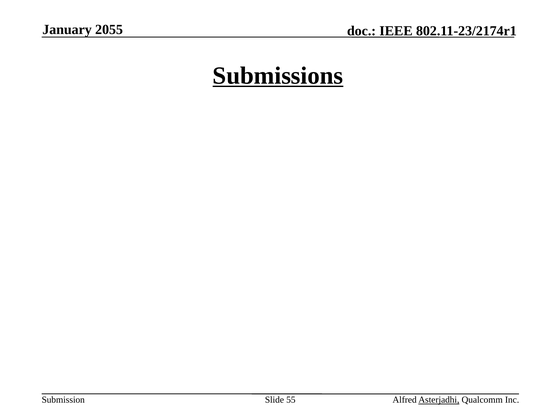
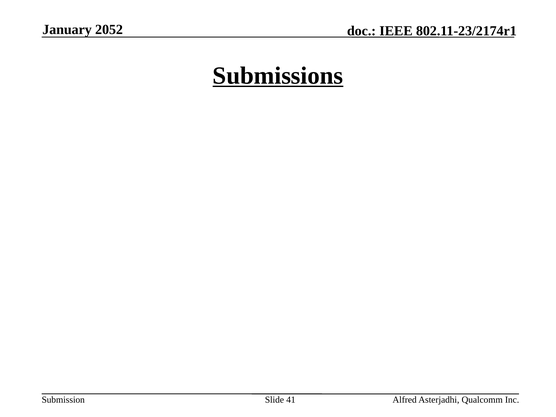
2055: 2055 -> 2052
55: 55 -> 41
Asterjadhi underline: present -> none
